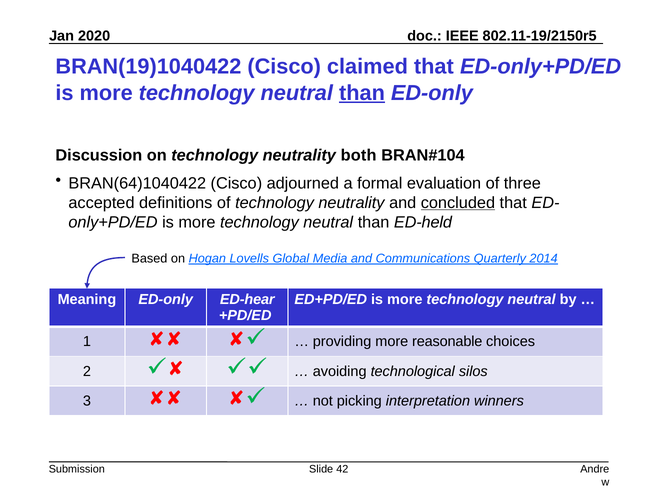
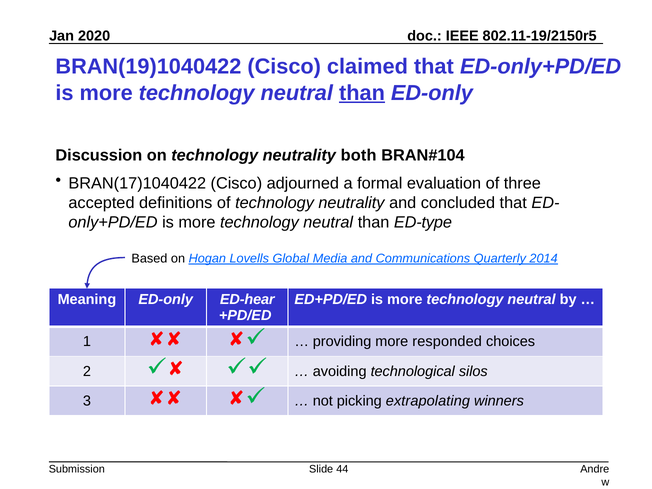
BRAN(64)1040422: BRAN(64)1040422 -> BRAN(17)1040422
concluded underline: present -> none
ED-held: ED-held -> ED-type
reasonable: reasonable -> responded
interpretation: interpretation -> extrapolating
42: 42 -> 44
